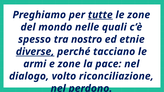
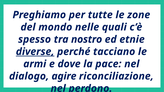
tutte underline: present -> none
e zone: zone -> dove
volto: volto -> agire
